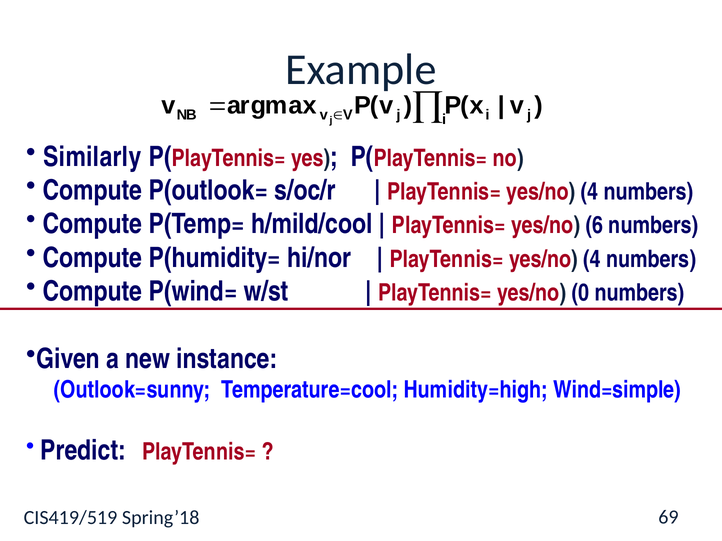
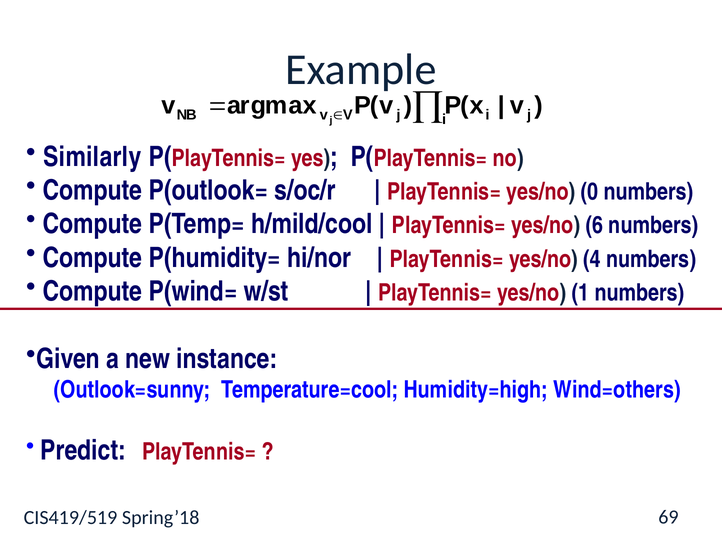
4 at (589, 192): 4 -> 0
0: 0 -> 1
Wind=simple: Wind=simple -> Wind=others
